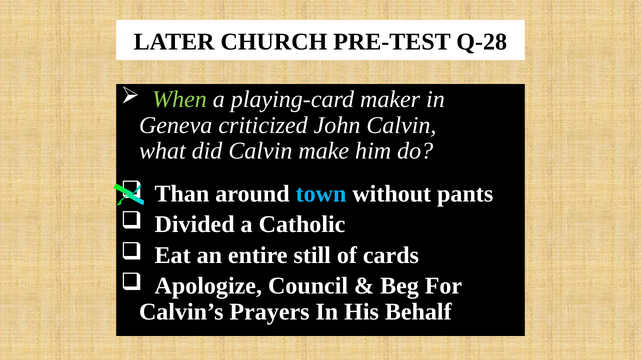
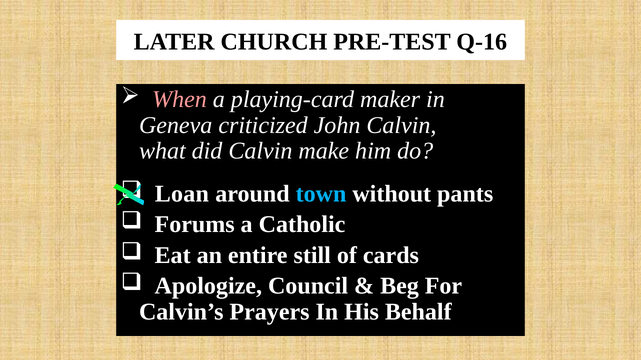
Q-28: Q-28 -> Q-16
When colour: light green -> pink
Than: Than -> Loan
Divided: Divided -> Forums
